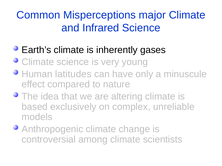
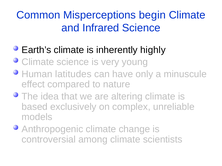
major: major -> begin
gases: gases -> highly
